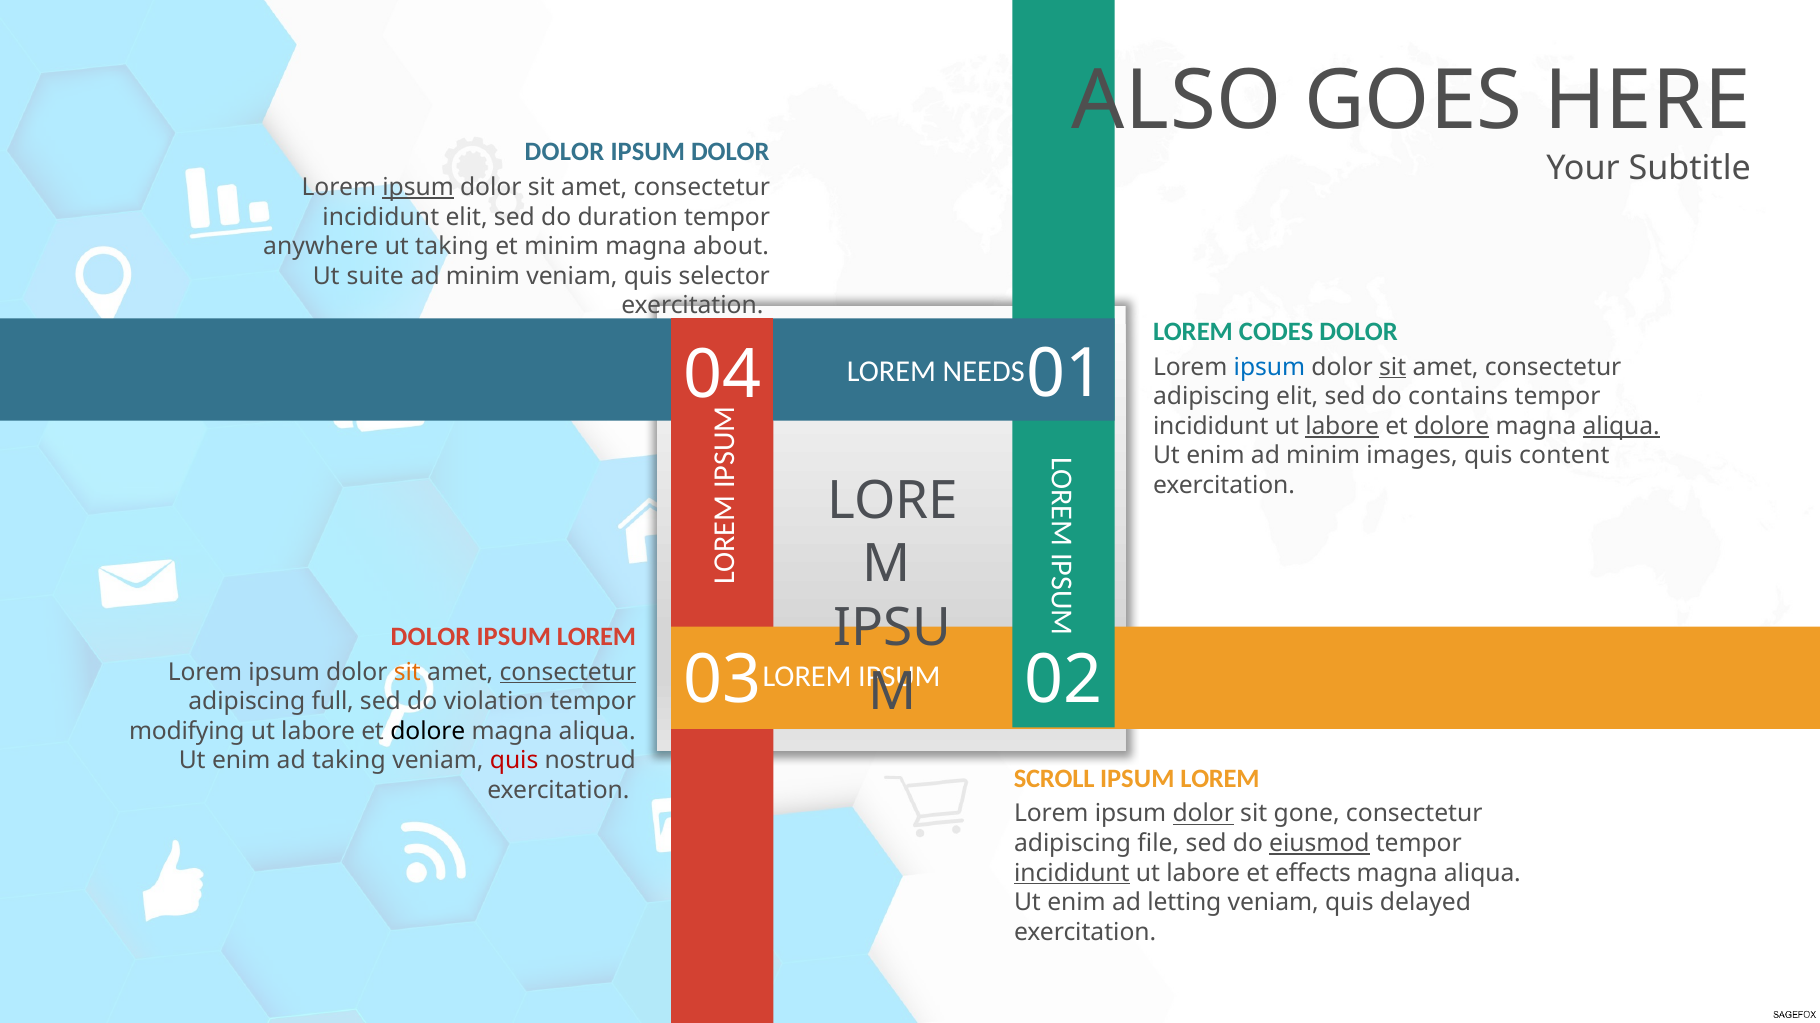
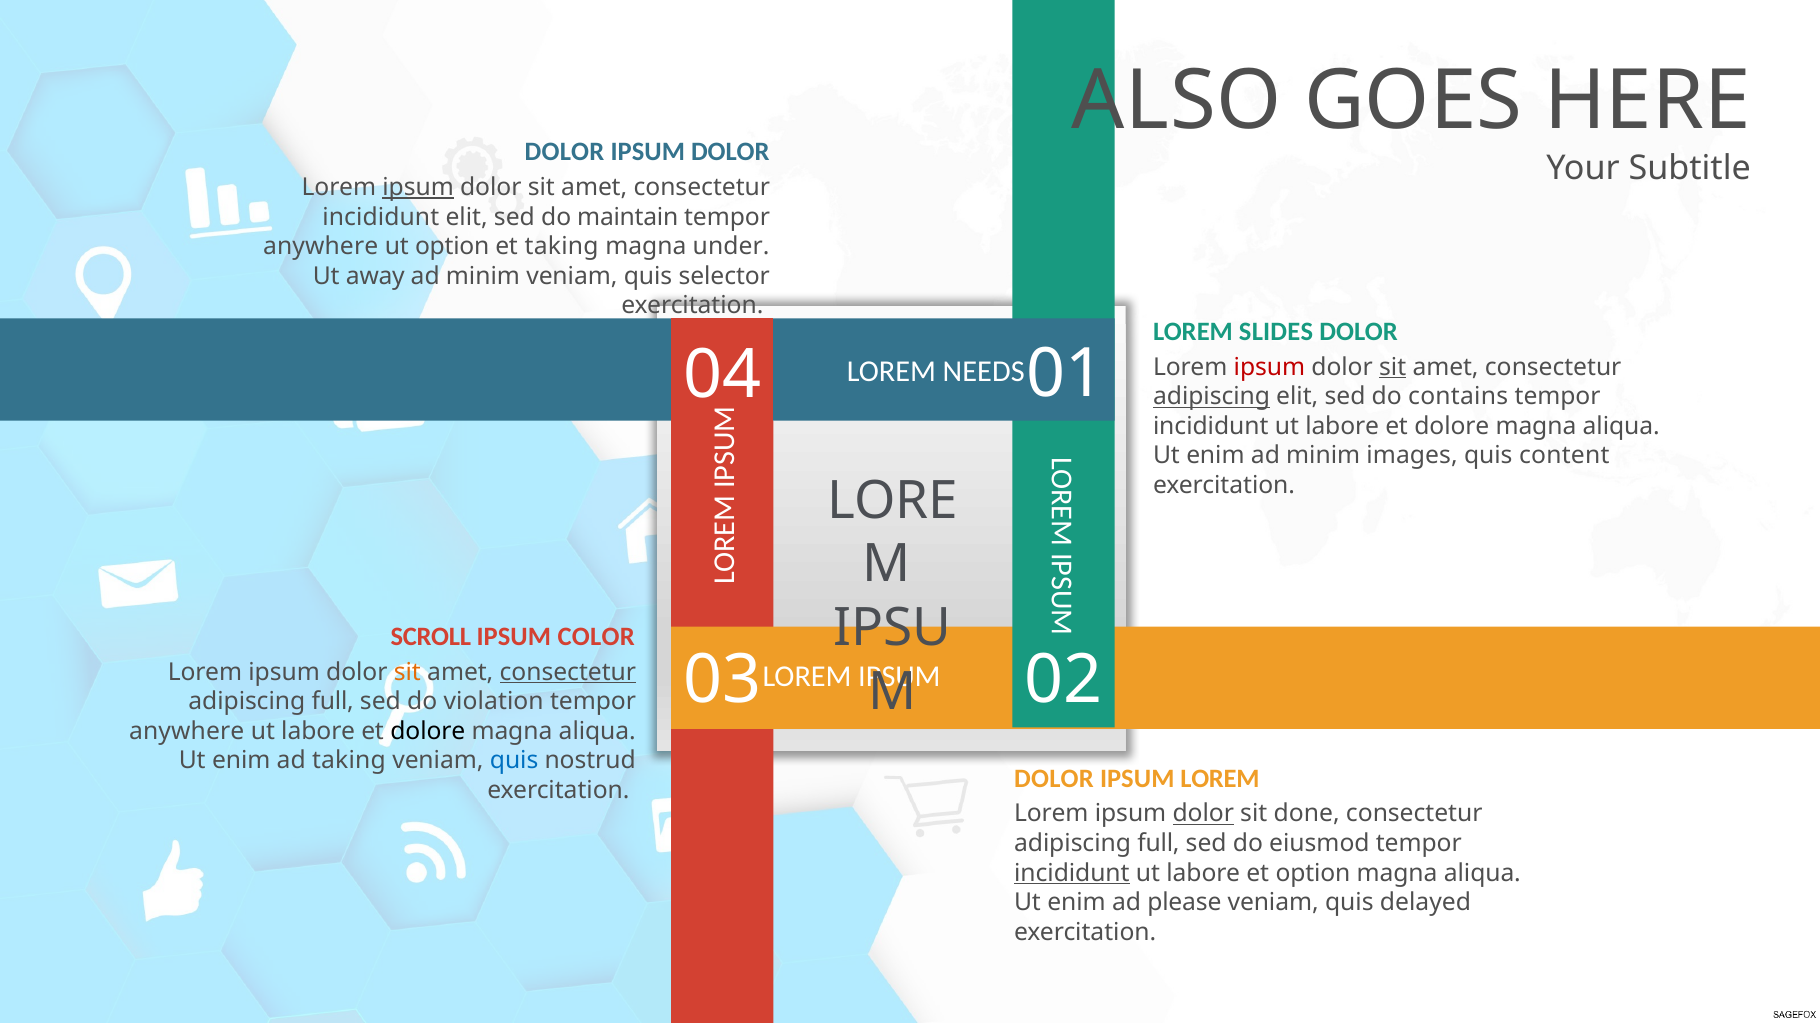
duration: duration -> maintain
ut taking: taking -> option
et minim: minim -> taking
about: about -> under
suite: suite -> away
CODES: CODES -> SLIDES
ipsum at (1269, 367) colour: blue -> red
adipiscing at (1212, 397) underline: none -> present
labore at (1342, 427) underline: present -> none
dolore at (1452, 427) underline: present -> none
aliqua at (1621, 427) underline: present -> none
DOLOR at (431, 637): DOLOR -> SCROLL
LOREM at (596, 637): LOREM -> COLOR
modifying at (187, 732): modifying -> anywhere
quis at (514, 761) colour: red -> blue
SCROLL at (1054, 779): SCROLL -> DOLOR
gone: gone -> done
file at (1158, 844): file -> full
eiusmod underline: present -> none
et effects: effects -> option
letting: letting -> please
